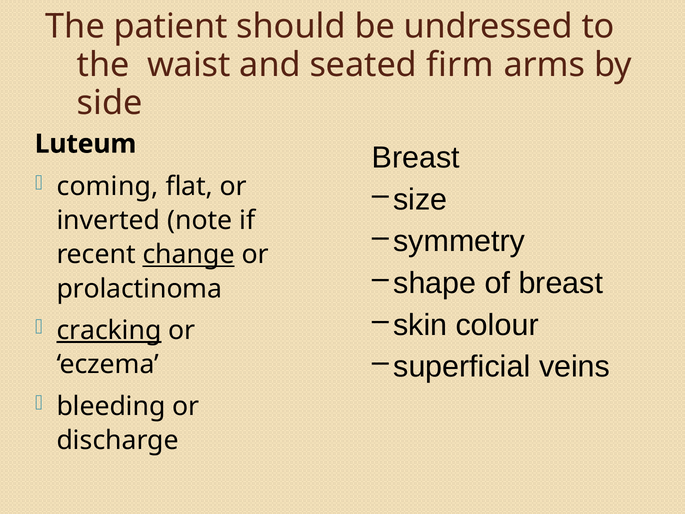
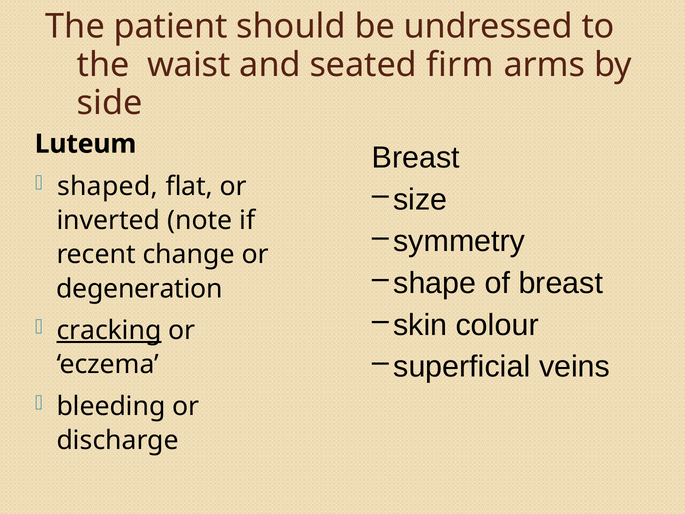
coming: coming -> shaped
change underline: present -> none
prolactinoma: prolactinoma -> degeneration
